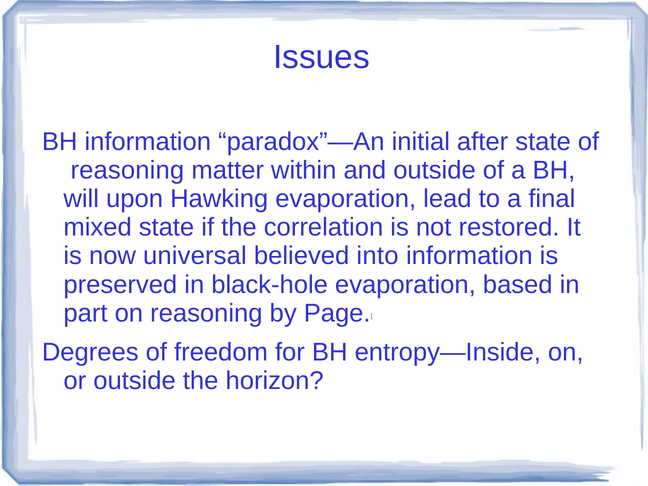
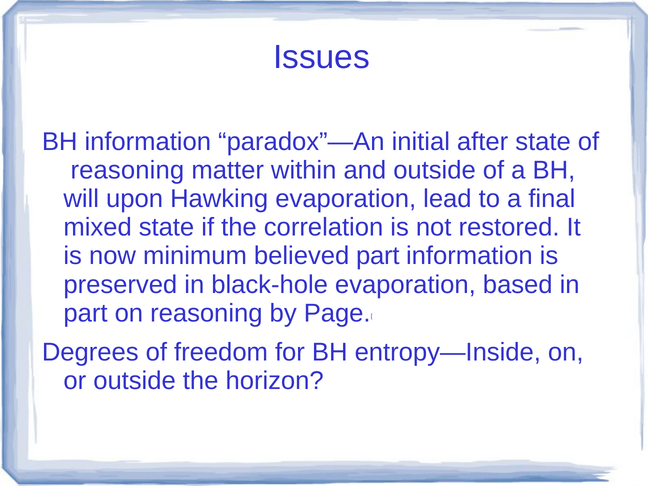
universal: universal -> minimum
believed into: into -> part
